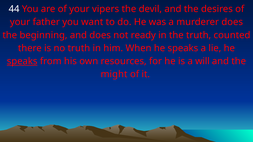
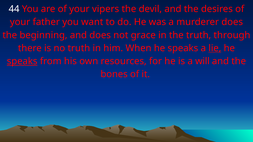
ready: ready -> grace
counted: counted -> through
lie underline: none -> present
might: might -> bones
